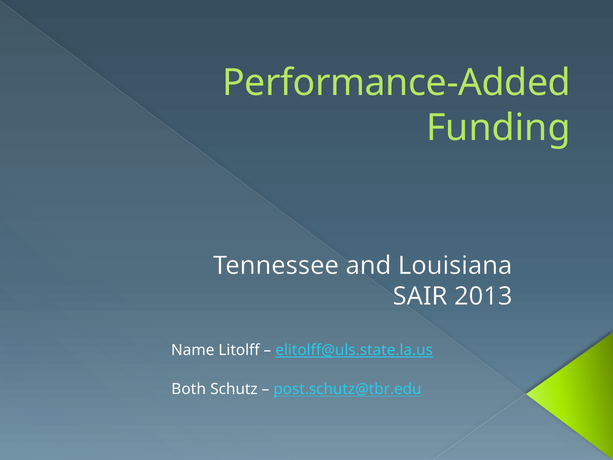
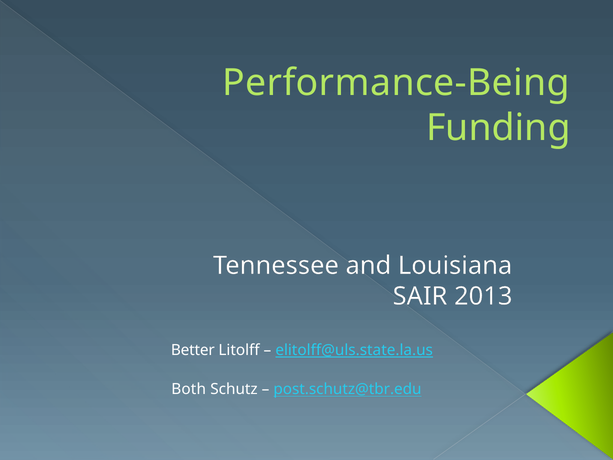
Performance-Added: Performance-Added -> Performance-Being
Name: Name -> Better
